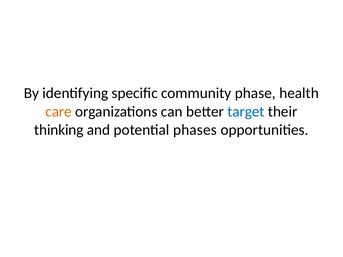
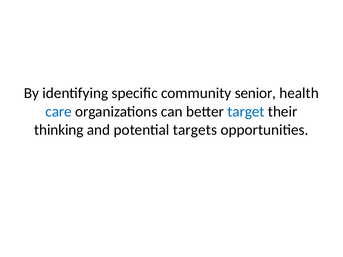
phase: phase -> senior
care colour: orange -> blue
phases: phases -> targets
